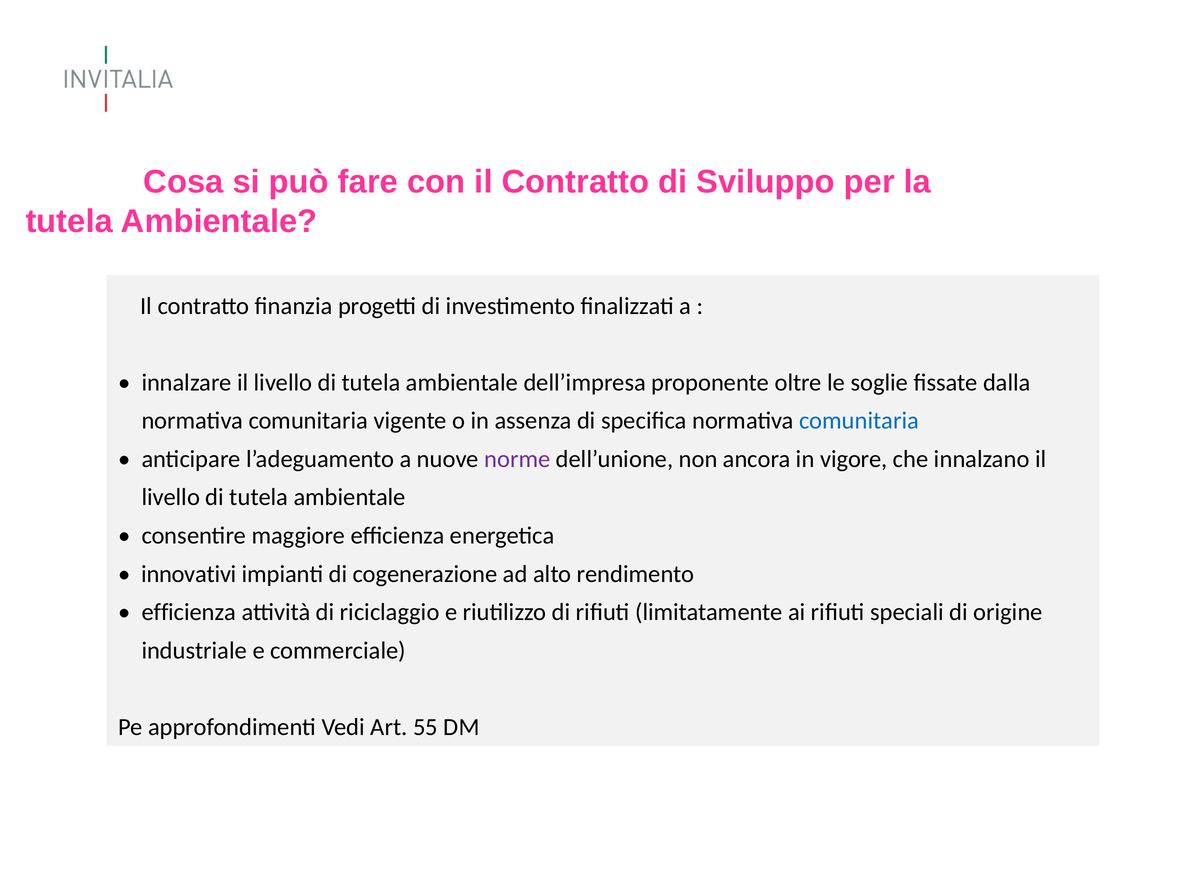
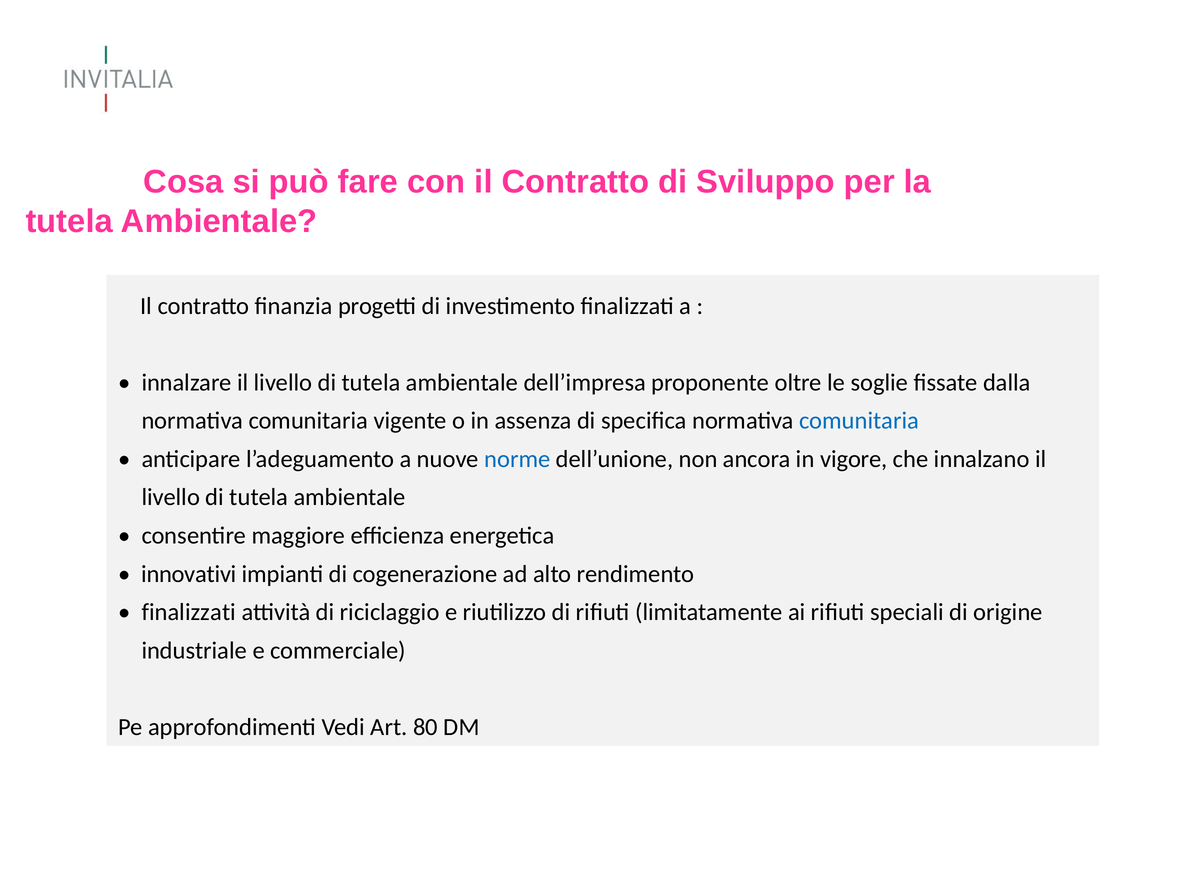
norme colour: purple -> blue
efficienza at (189, 612): efficienza -> finalizzati
55: 55 -> 80
